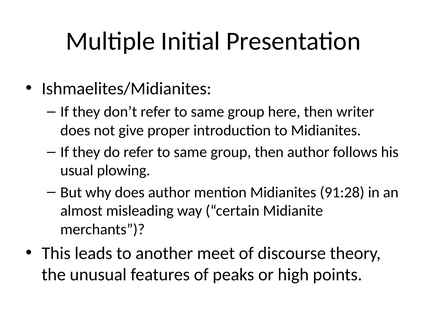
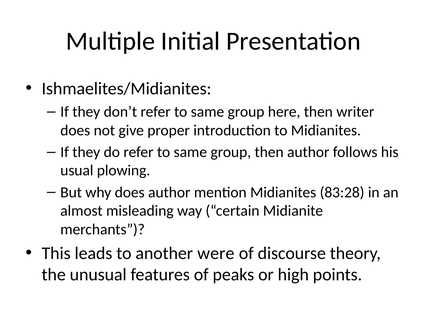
91:28: 91:28 -> 83:28
meet: meet -> were
